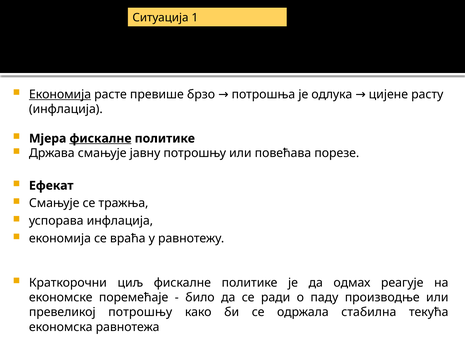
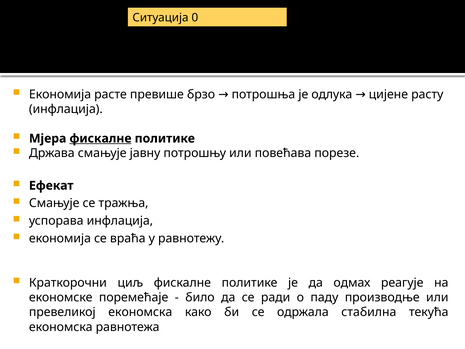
1: 1 -> 0
Економија at (60, 94) underline: present -> none
превеликој потрошњу: потрошњу -> економска
